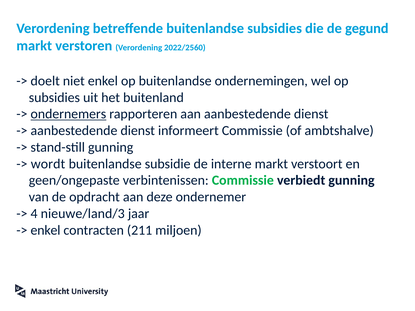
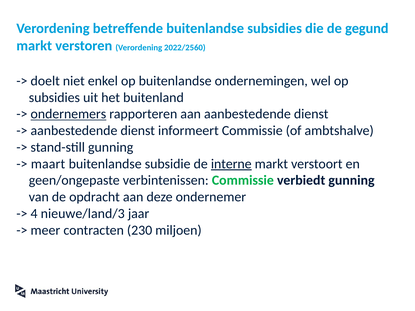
wordt: wordt -> maart
interne underline: none -> present
enkel at (46, 230): enkel -> meer
211: 211 -> 230
